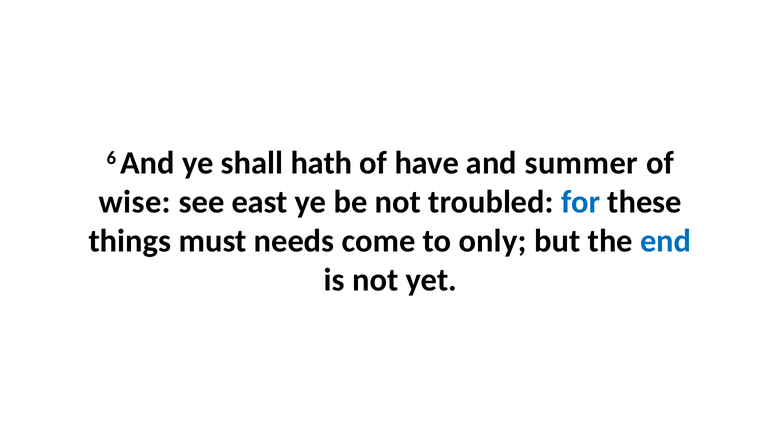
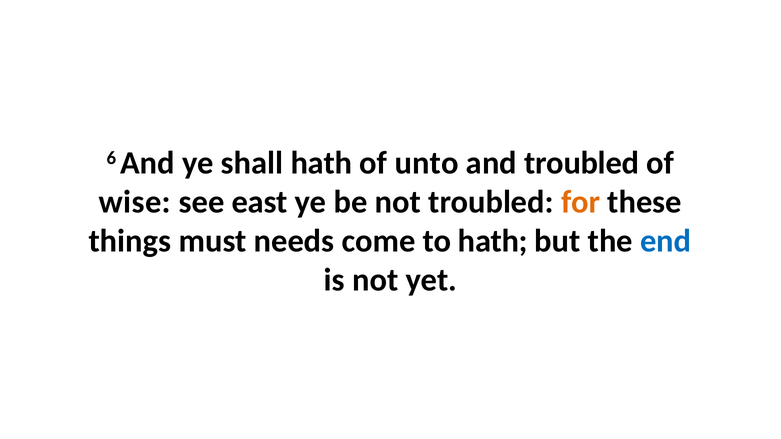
have: have -> unto
and summer: summer -> troubled
for colour: blue -> orange
to only: only -> hath
